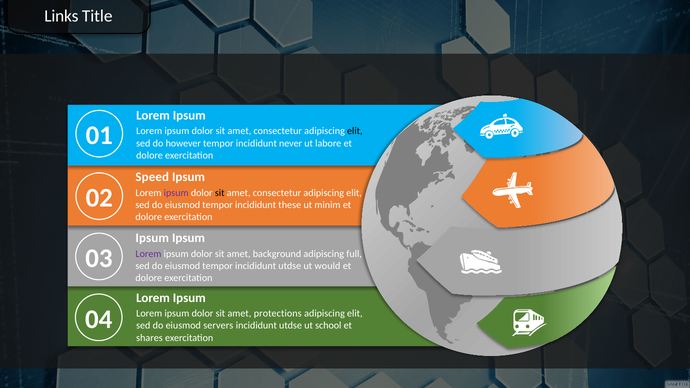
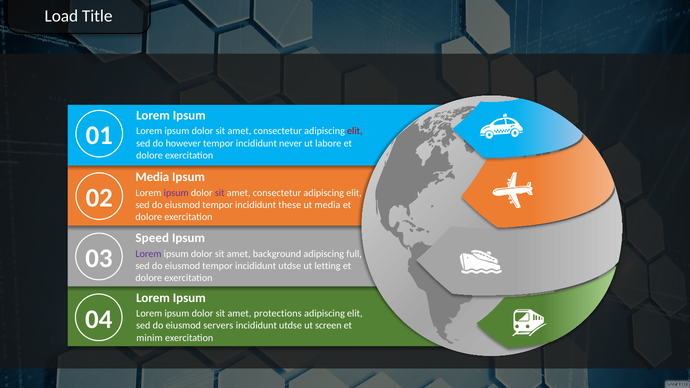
Links: Links -> Load
elit at (355, 131) colour: black -> red
Speed at (152, 177): Speed -> Media
sit at (220, 193) colour: black -> purple
ut minim: minim -> media
Ipsum at (152, 238): Ipsum -> Speed
would: would -> letting
school: school -> screen
shares: shares -> minim
